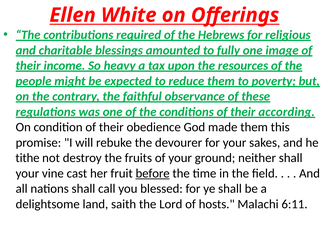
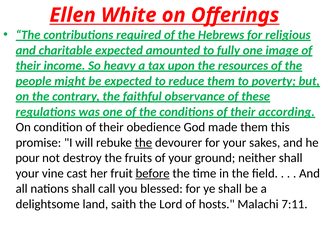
charitable blessings: blessings -> expected
the at (143, 142) underline: none -> present
tithe: tithe -> pour
6:11: 6:11 -> 7:11
